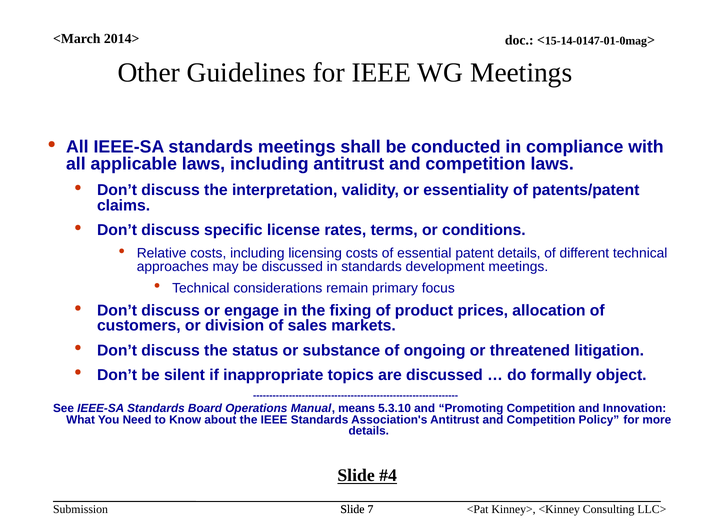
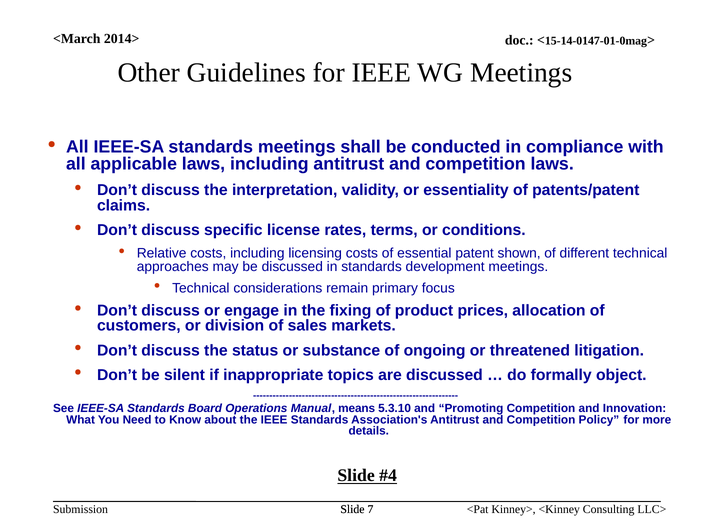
patent details: details -> shown
